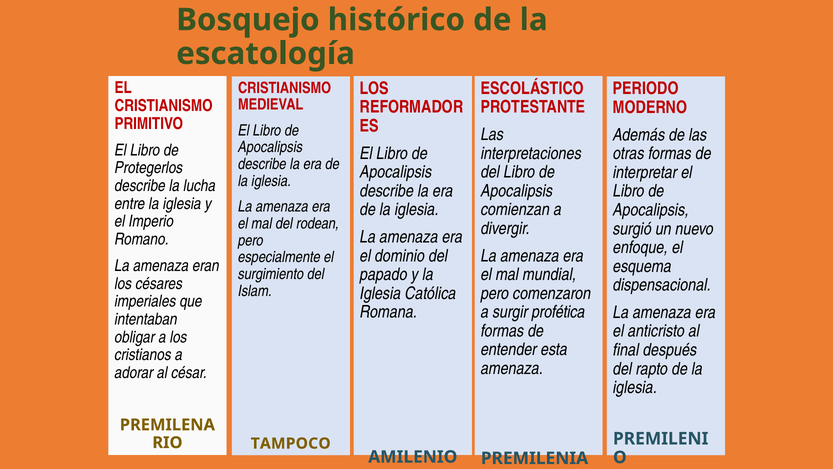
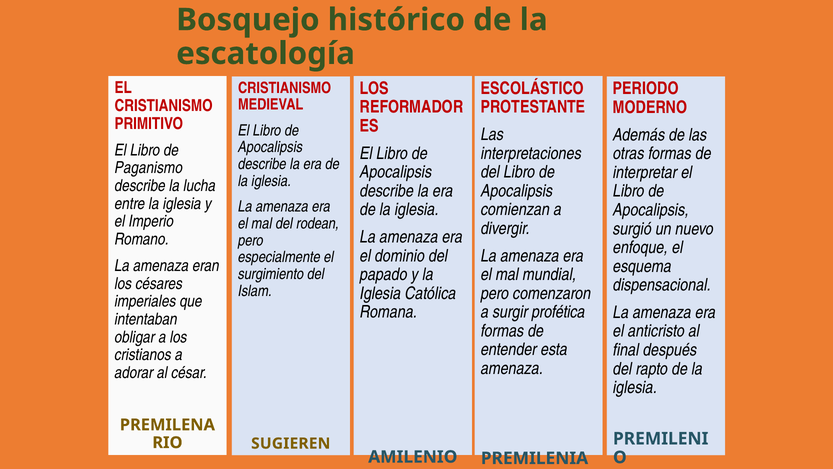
Protegerlos: Protegerlos -> Paganismo
TAMPOCO: TAMPOCO -> SUGIEREN
